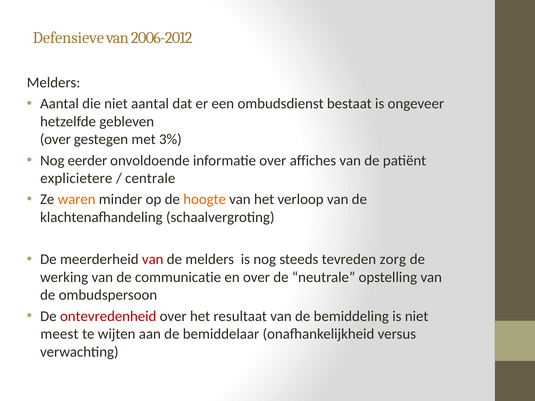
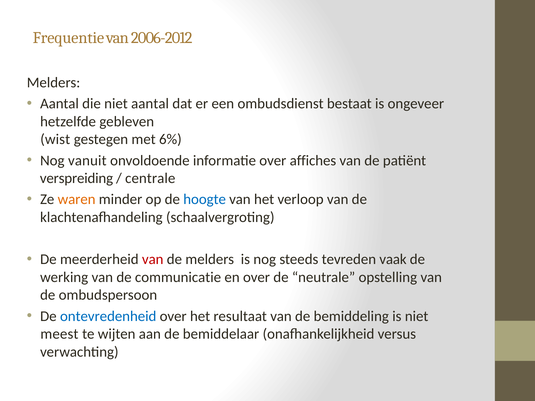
Defensieve: Defensieve -> Frequentie
over at (55, 139): over -> wist
3%: 3% -> 6%
eerder: eerder -> vanuit
explicietere: explicietere -> verspreiding
hoogte colour: orange -> blue
zorg: zorg -> vaak
ontevredenheid colour: red -> blue
